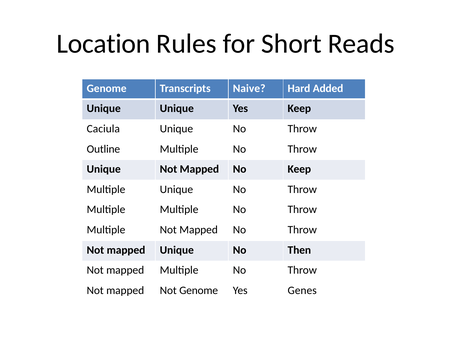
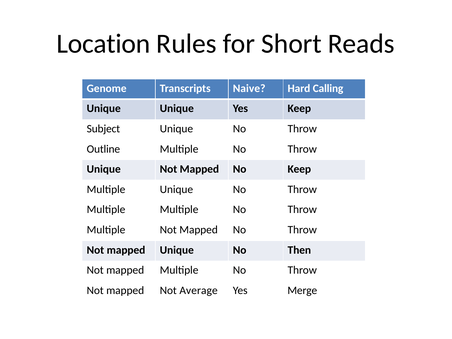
Added: Added -> Calling
Caciula: Caciula -> Subject
Not Genome: Genome -> Average
Genes: Genes -> Merge
